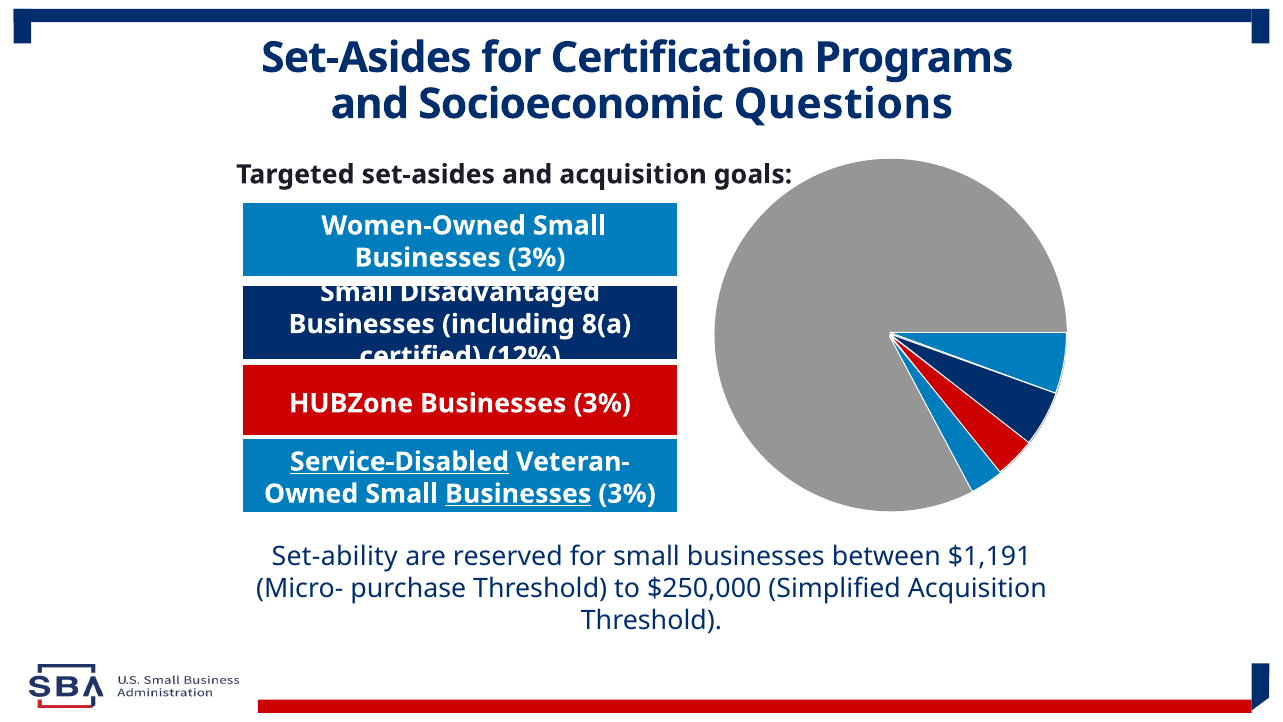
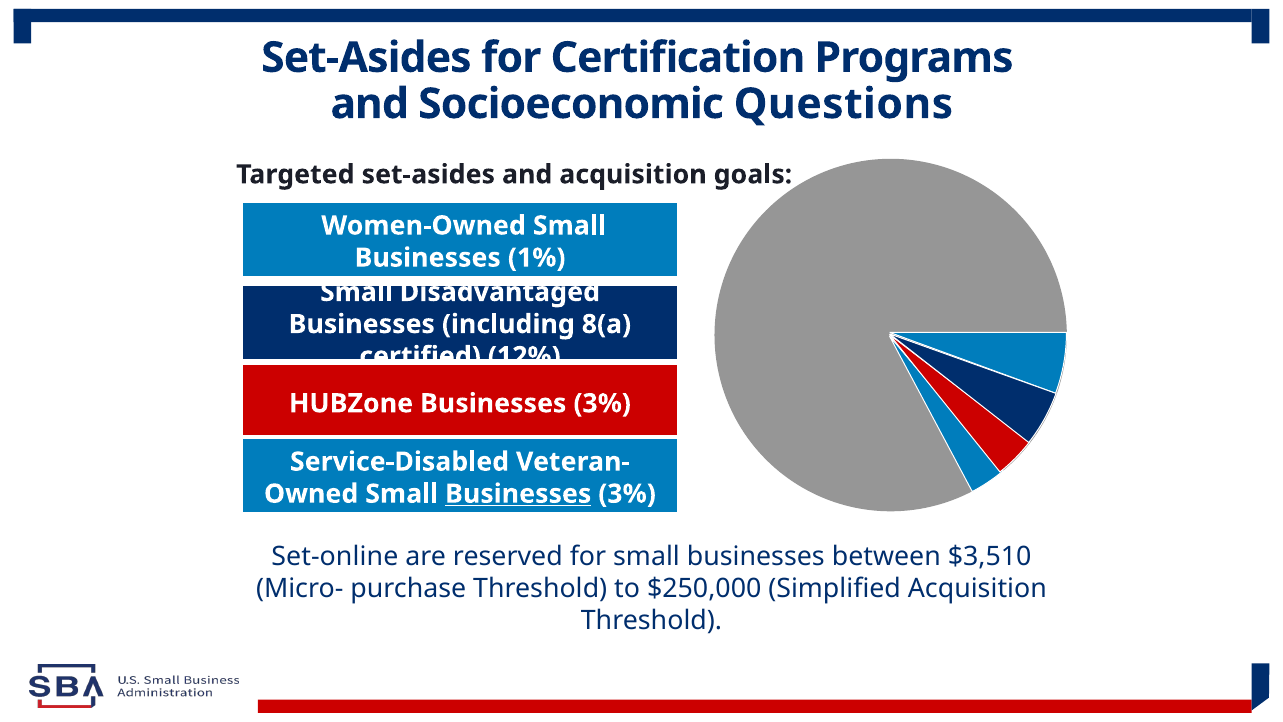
3% at (537, 258): 3% -> 1%
Service-Disabled underline: present -> none
Set-ability: Set-ability -> Set-online
$1,191: $1,191 -> $3,510
